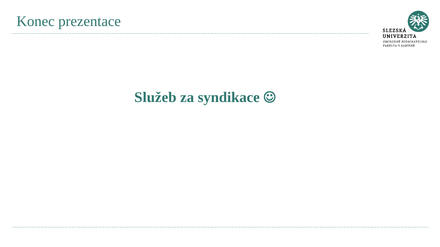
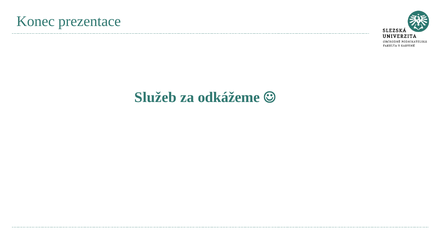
syndikace: syndikace -> odkážeme
